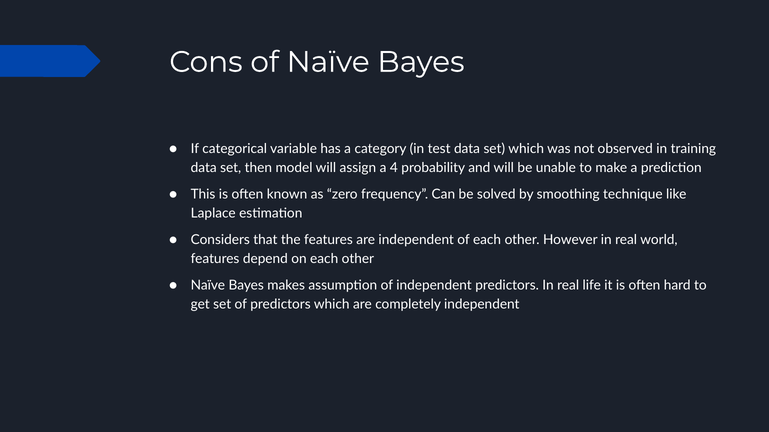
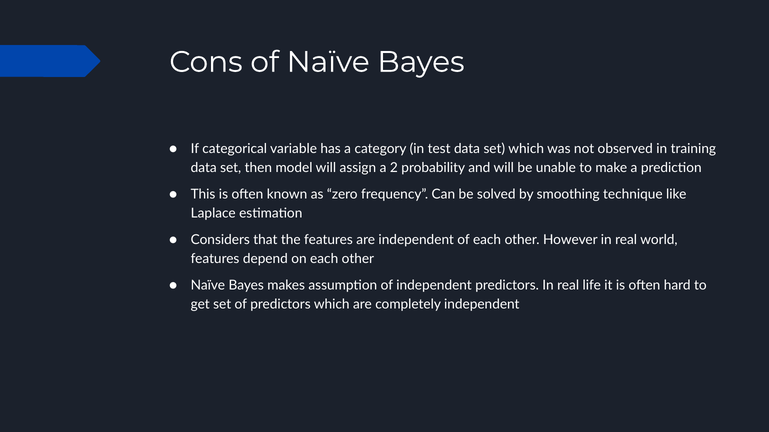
4: 4 -> 2
